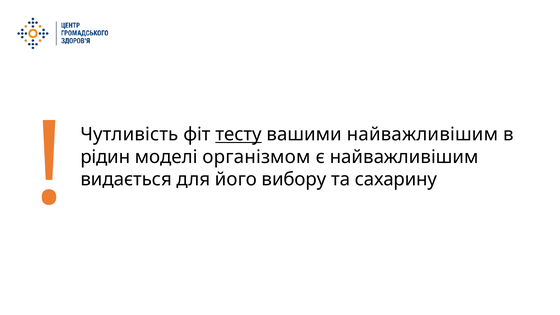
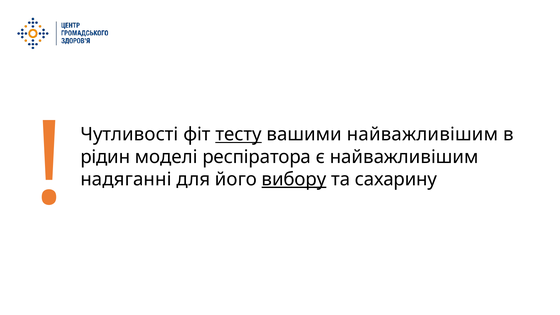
Чутливість: Чутливість -> Чутливості
організмом: організмом -> респіратора
видається: видається -> надяганні
вибору underline: none -> present
